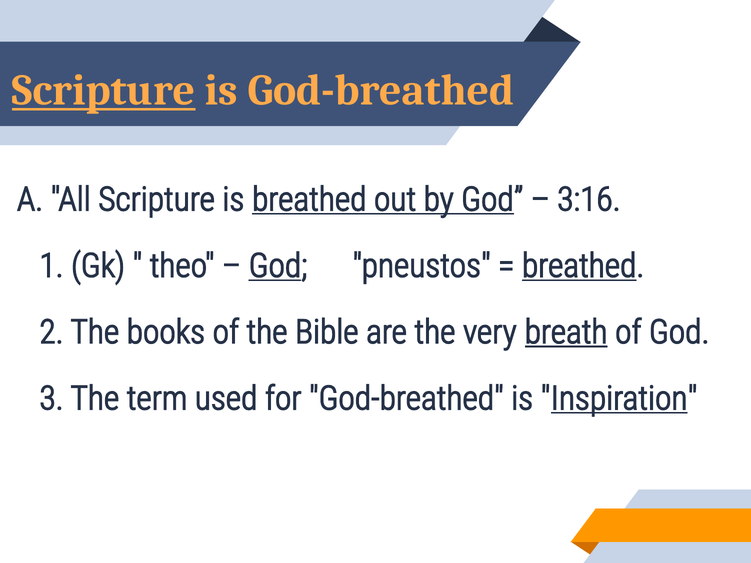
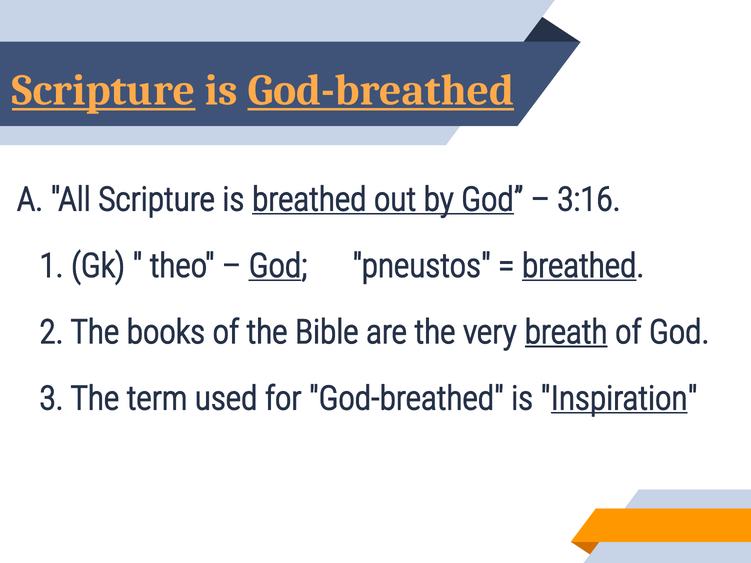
God-breathed at (381, 91) underline: none -> present
